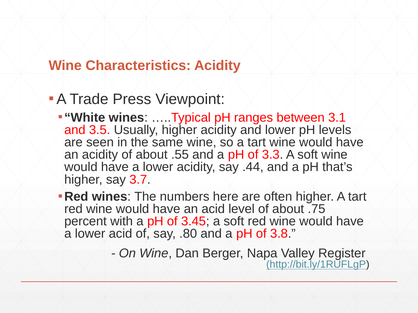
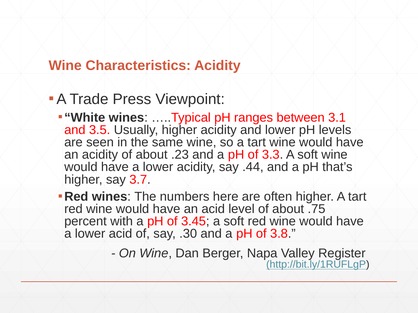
.55: .55 -> .23
.80: .80 -> .30
